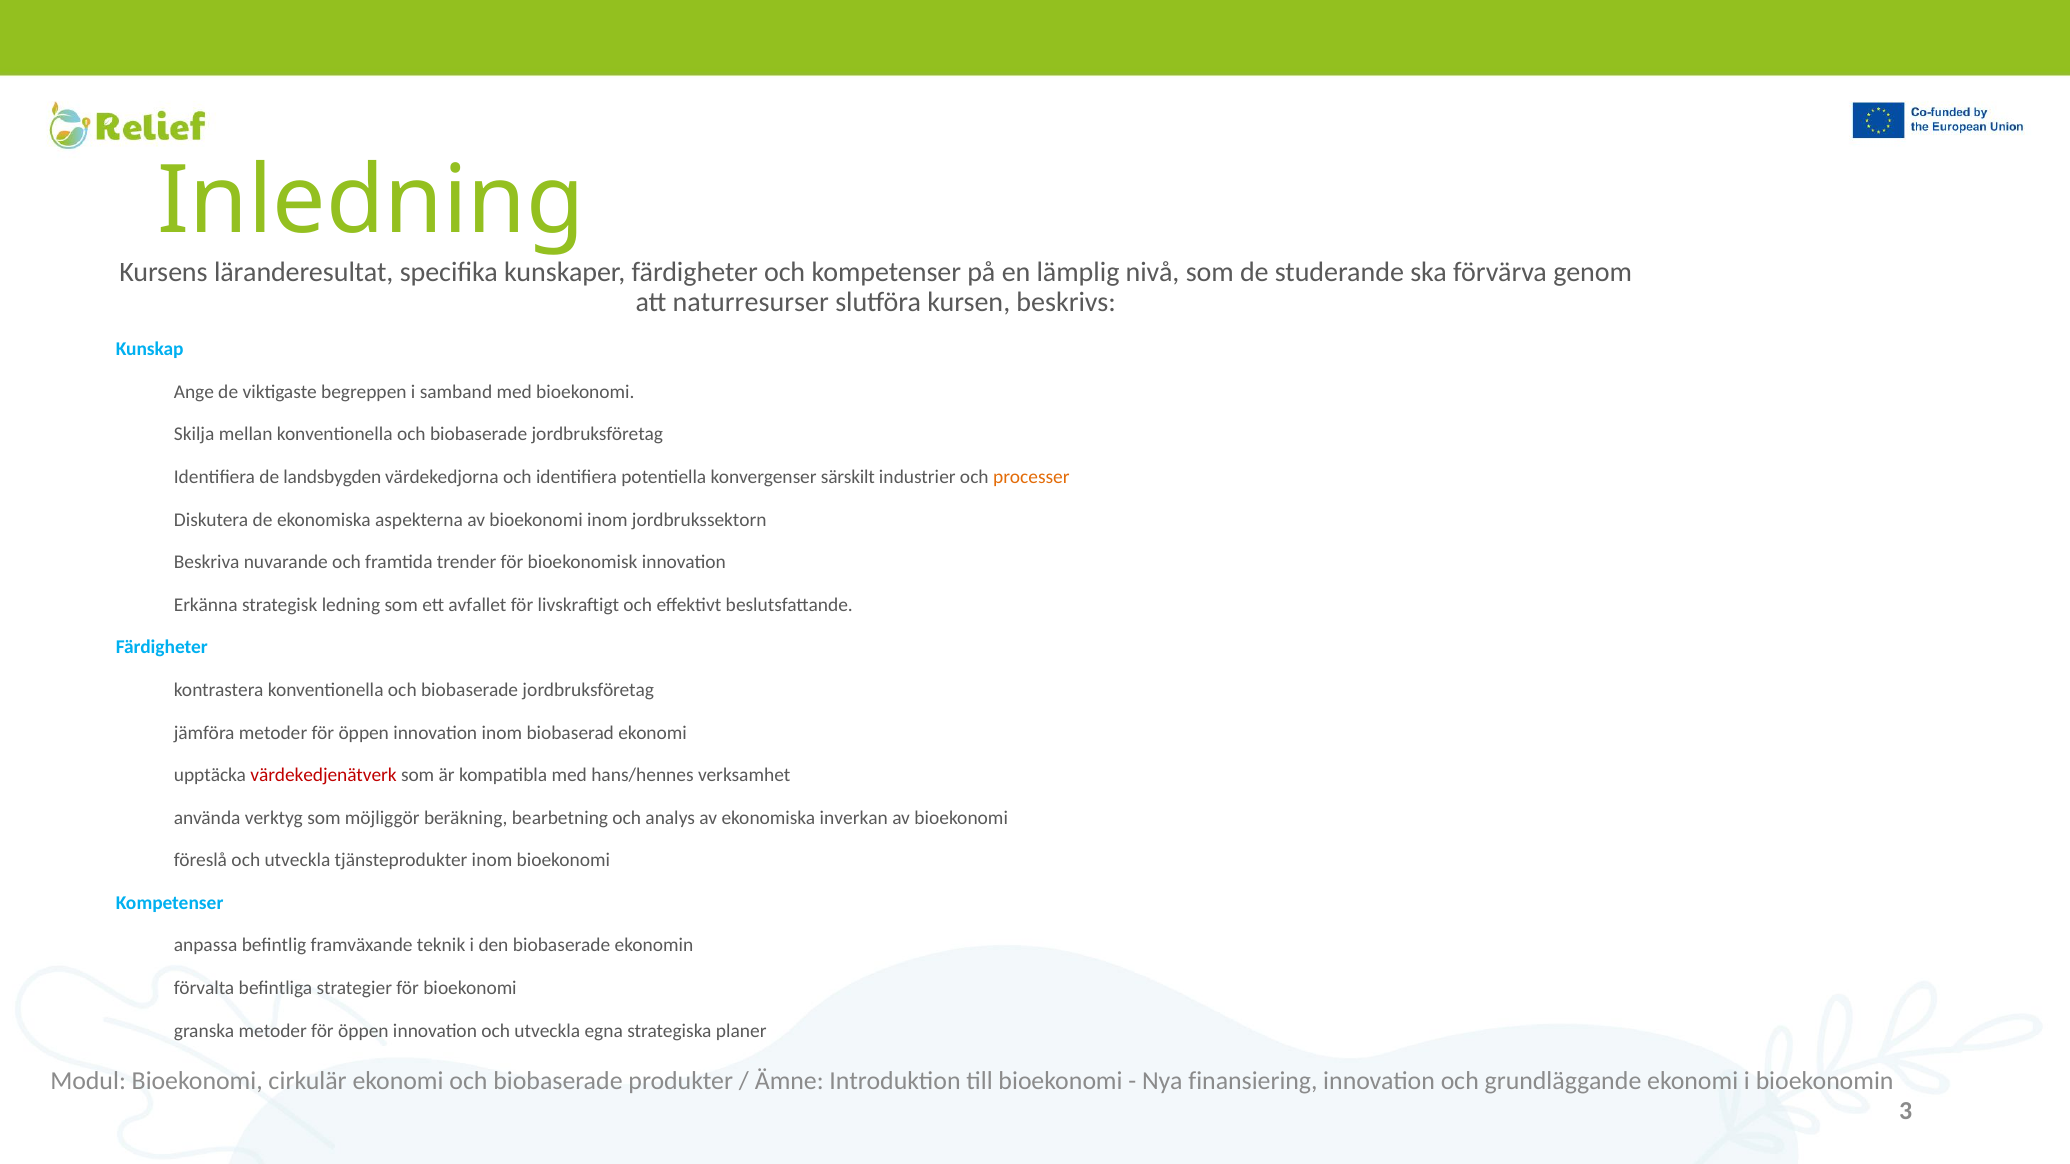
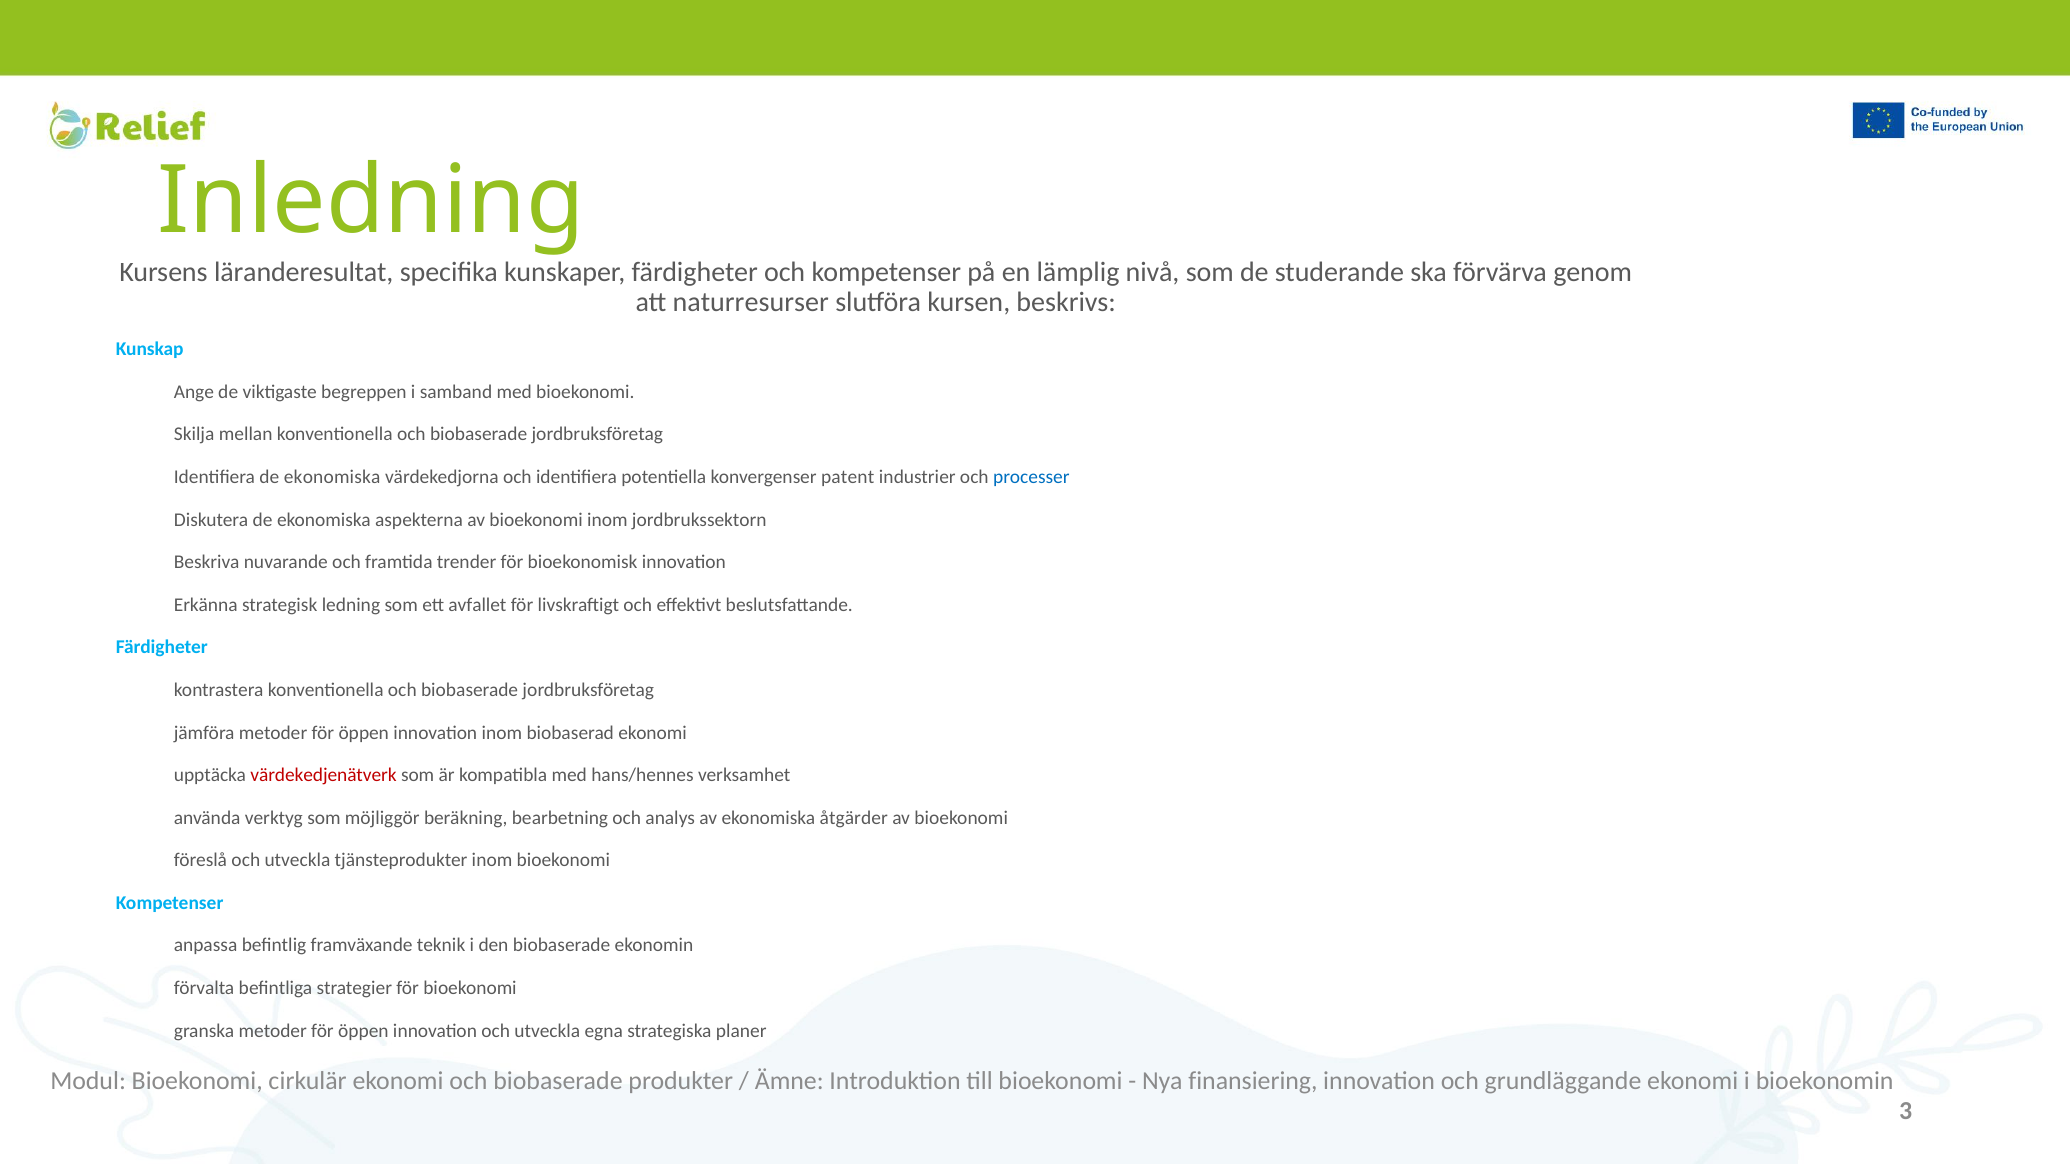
Identifiera de landsbygden: landsbygden -> ekonomiska
särskilt: särskilt -> patent
processer colour: orange -> blue
inverkan: inverkan -> åtgärder
